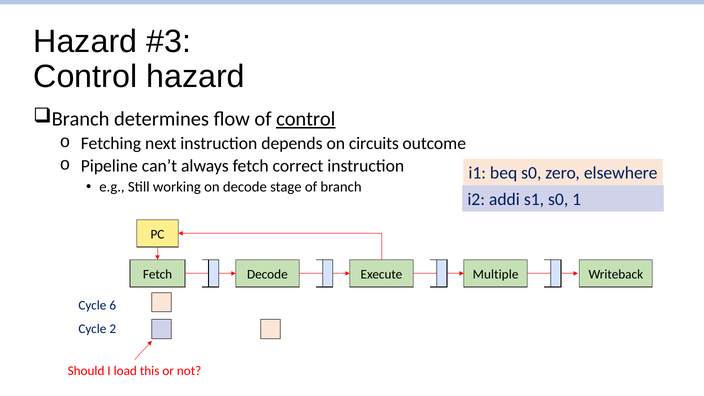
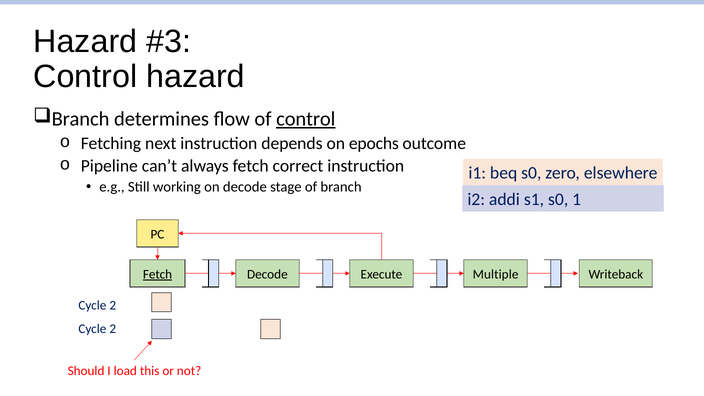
circuits: circuits -> epochs
Fetch at (158, 274) underline: none -> present
6 at (113, 305): 6 -> 2
